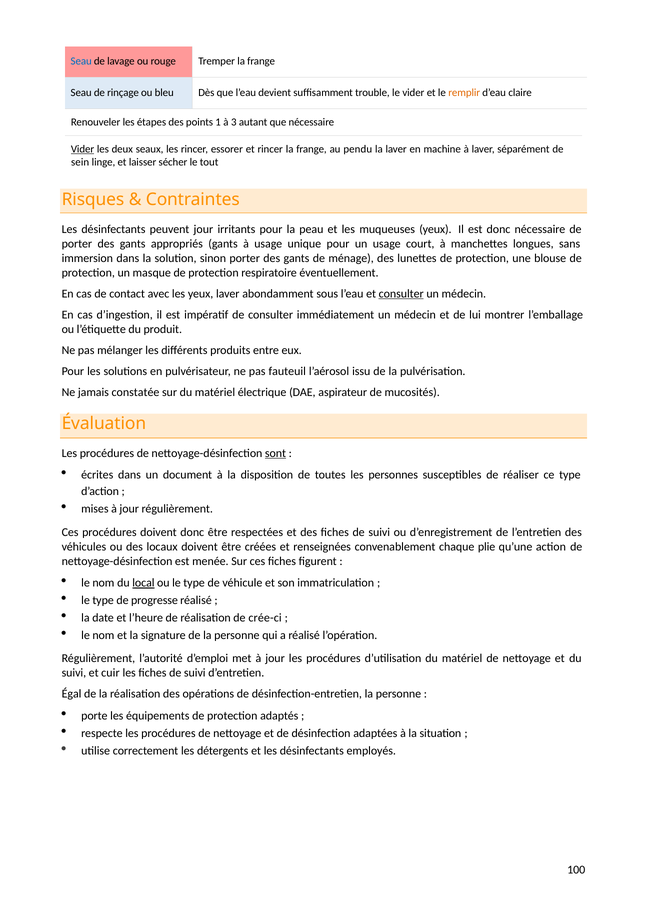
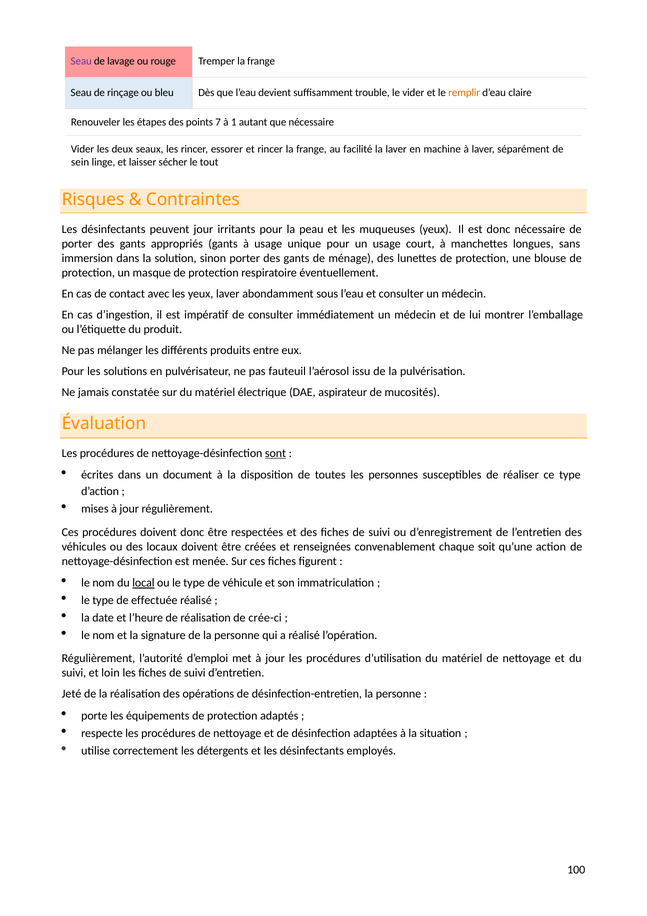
Seau at (81, 61) colour: blue -> purple
1: 1 -> 7
3: 3 -> 1
Vider at (83, 149) underline: present -> none
pendu: pendu -> facilité
consulter at (401, 294) underline: present -> none
plie: plie -> soit
progresse: progresse -> effectuée
cuir: cuir -> loin
Égal: Égal -> Jeté
